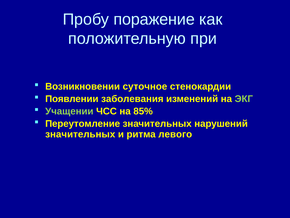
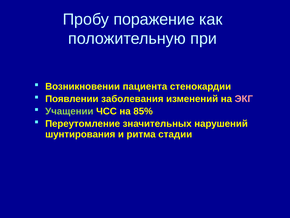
суточное: суточное -> пациента
ЭКГ colour: light green -> pink
значительных at (80, 134): значительных -> шунтирования
левого: левого -> стадии
